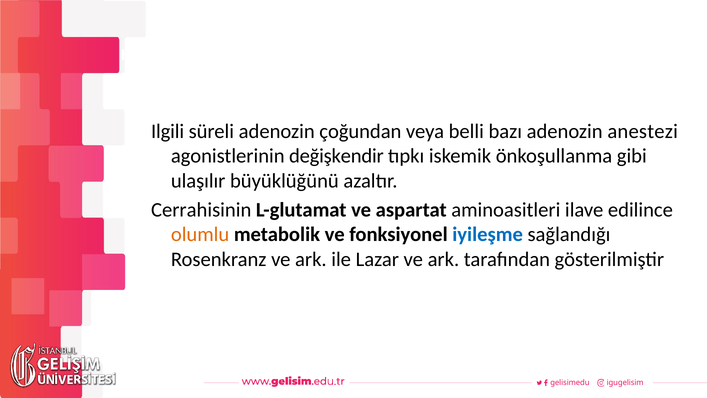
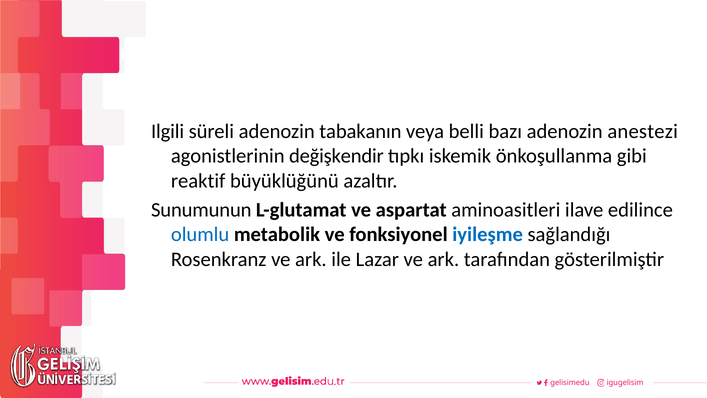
çoğundan: çoğundan -> tabakanın
ulaşılır: ulaşılır -> reaktif
Cerrahisinin: Cerrahisinin -> Sunumunun
olumlu colour: orange -> blue
